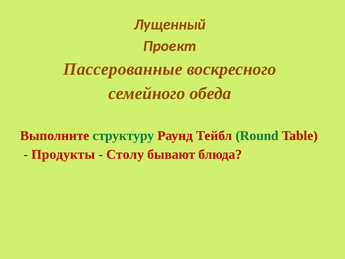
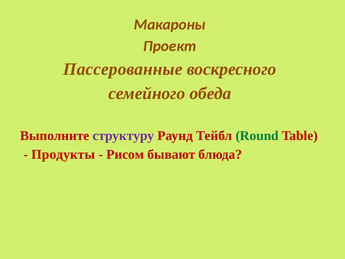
Лущенный: Лущенный -> Макароны
структуру colour: green -> purple
Столу: Столу -> Рисом
